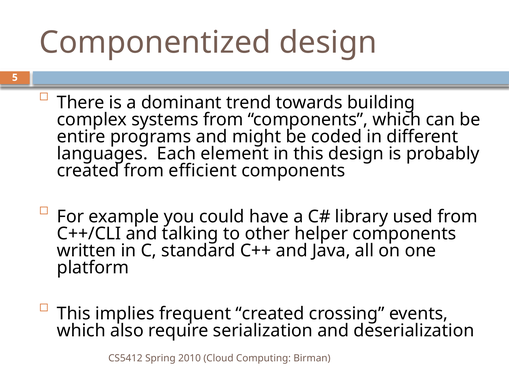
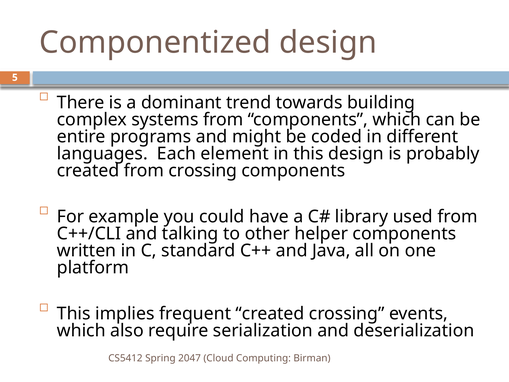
from efficient: efficient -> crossing
2010: 2010 -> 2047
